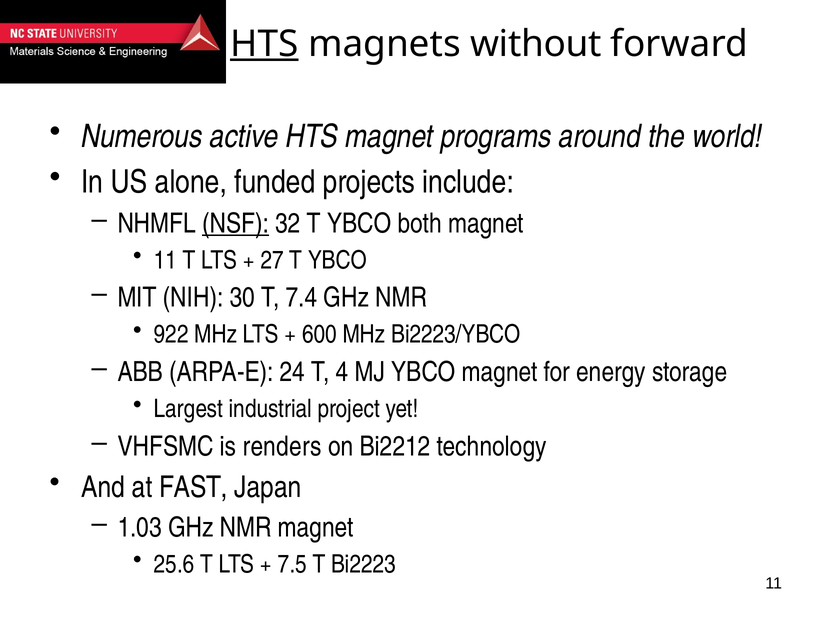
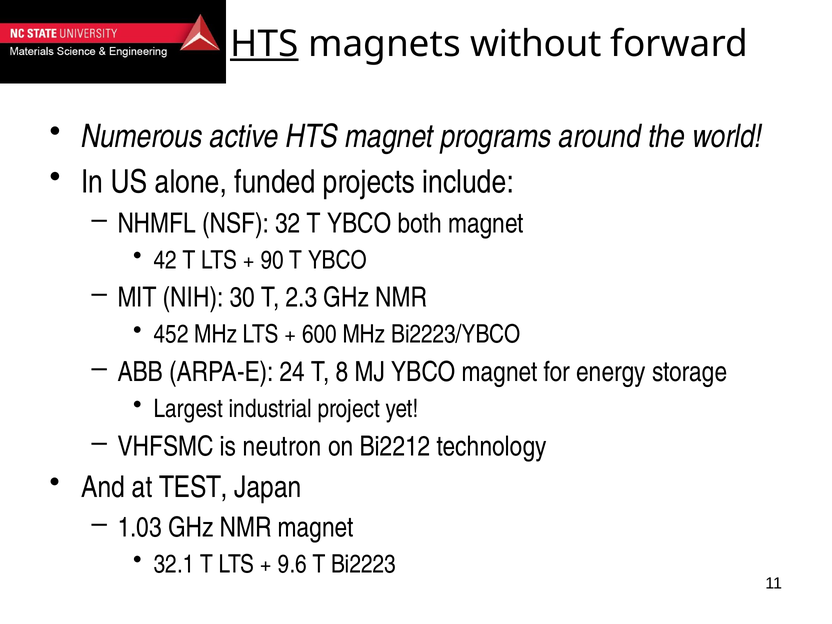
NSF underline: present -> none
11 at (165, 260): 11 -> 42
27: 27 -> 90
7.4: 7.4 -> 2.3
922: 922 -> 452
4: 4 -> 8
renders: renders -> neutron
FAST: FAST -> TEST
25.6: 25.6 -> 32.1
7.5: 7.5 -> 9.6
